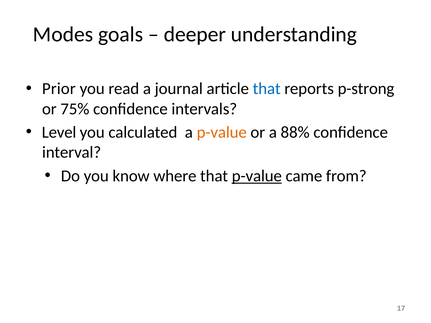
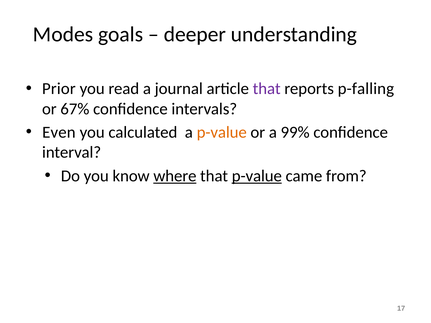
that at (267, 89) colour: blue -> purple
p-strong: p-strong -> p-falling
75%: 75% -> 67%
Level: Level -> Even
88%: 88% -> 99%
where underline: none -> present
